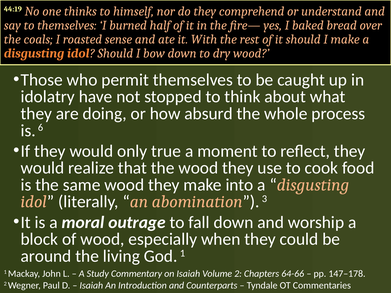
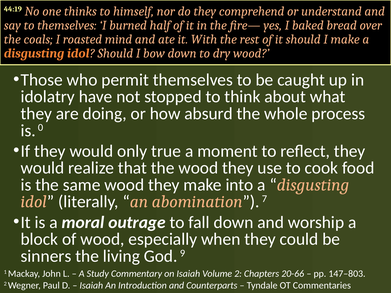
sense: sense -> mind
6: 6 -> 0
3: 3 -> 7
around: around -> sinners
God 1: 1 -> 9
64-66: 64-66 -> 20-66
147–178: 147–178 -> 147–803
